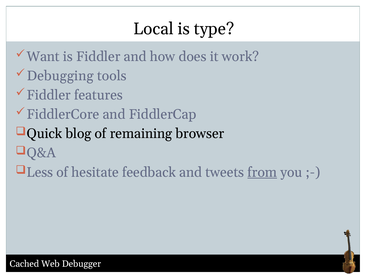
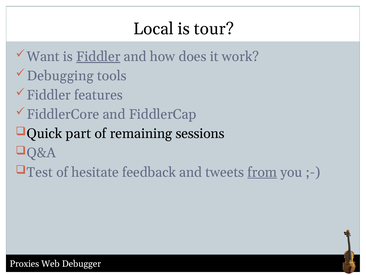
type: type -> tour
Fiddler at (98, 56) underline: none -> present
blog: blog -> part
browser: browser -> sessions
Less: Less -> Test
Cached: Cached -> Proxies
